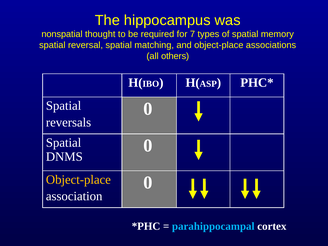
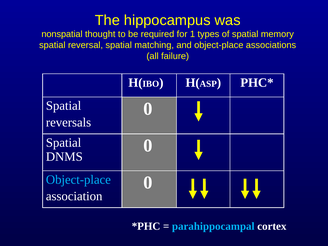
7: 7 -> 1
others: others -> failure
Object-place at (78, 180) colour: yellow -> light blue
